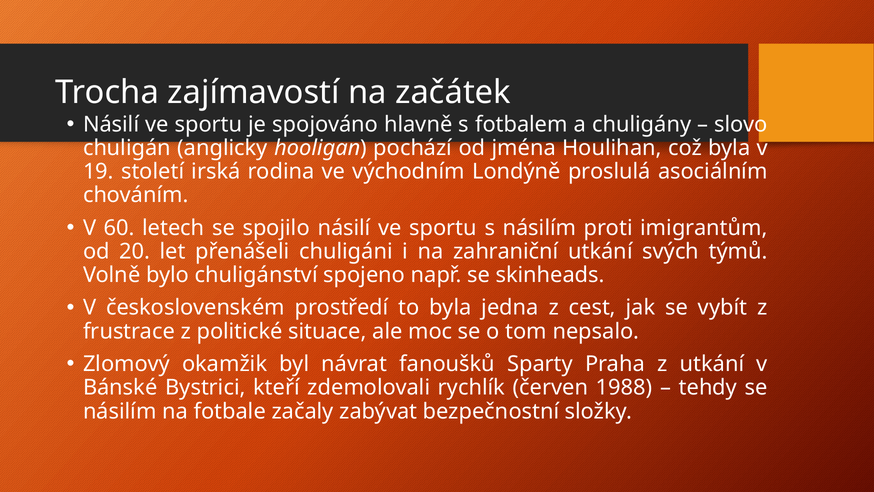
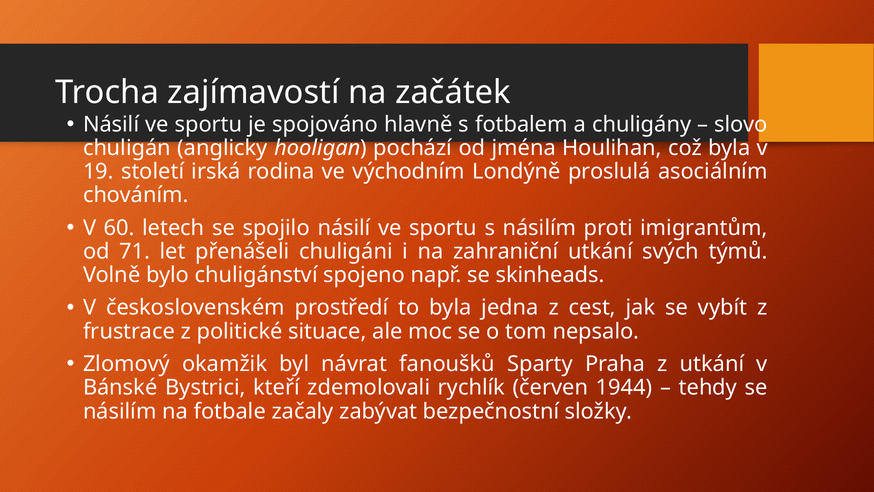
20: 20 -> 71
1988: 1988 -> 1944
